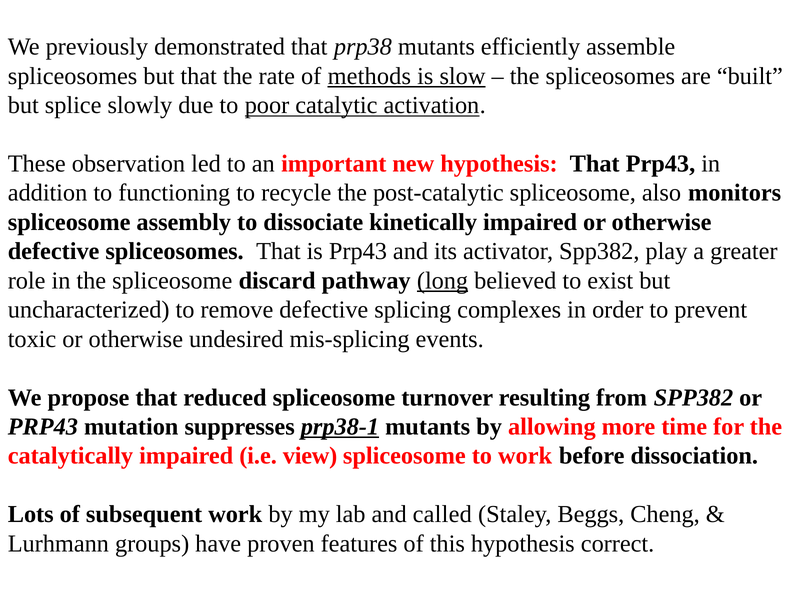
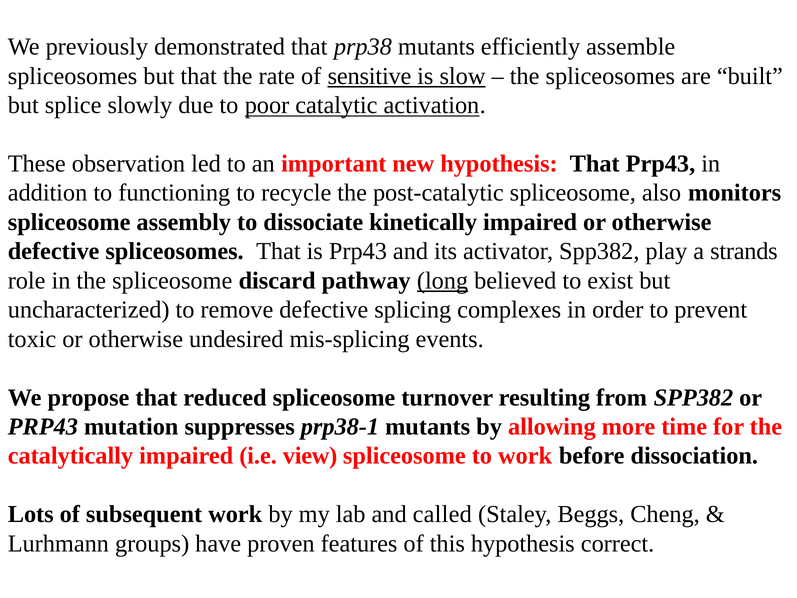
methods: methods -> sensitive
greater: greater -> strands
prp38-1 underline: present -> none
